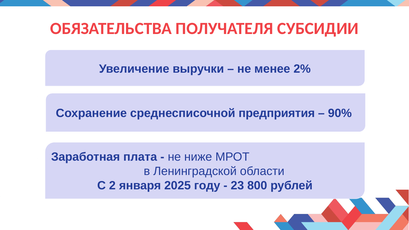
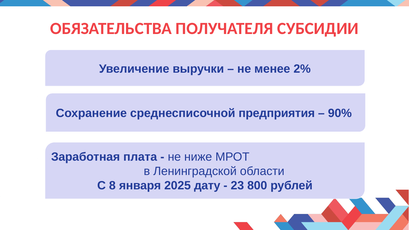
2: 2 -> 8
году: году -> дату
